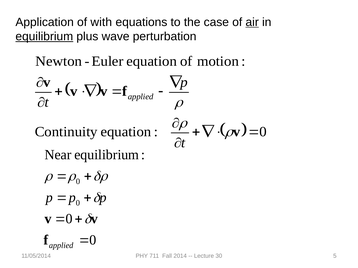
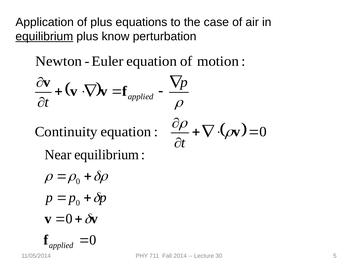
of with: with -> plus
air underline: present -> none
wave: wave -> know
